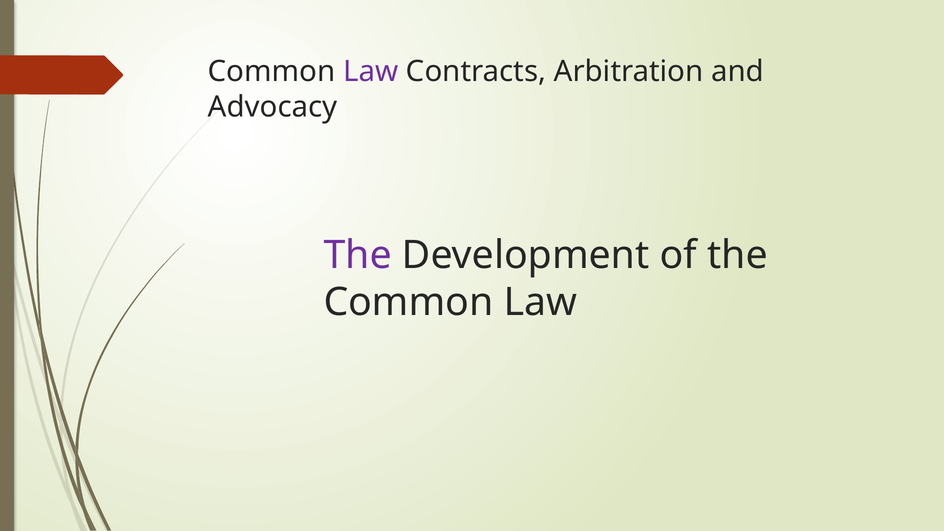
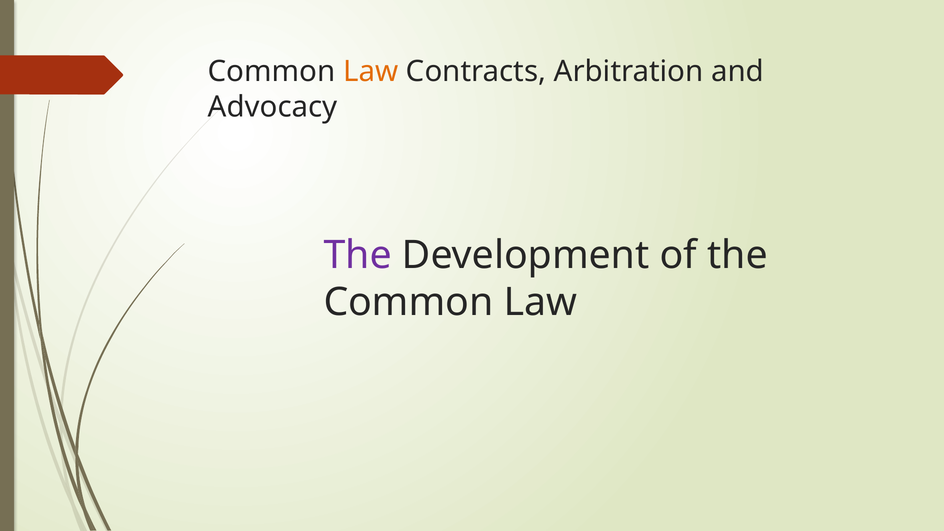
Law at (371, 72) colour: purple -> orange
